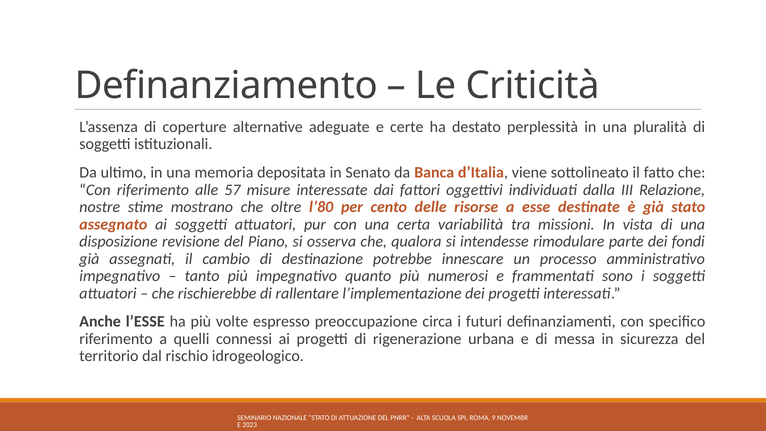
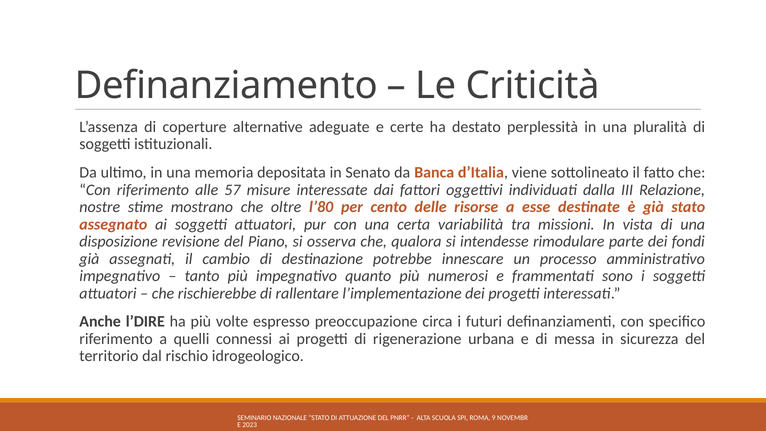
l’ESSE: l’ESSE -> l’DIRE
